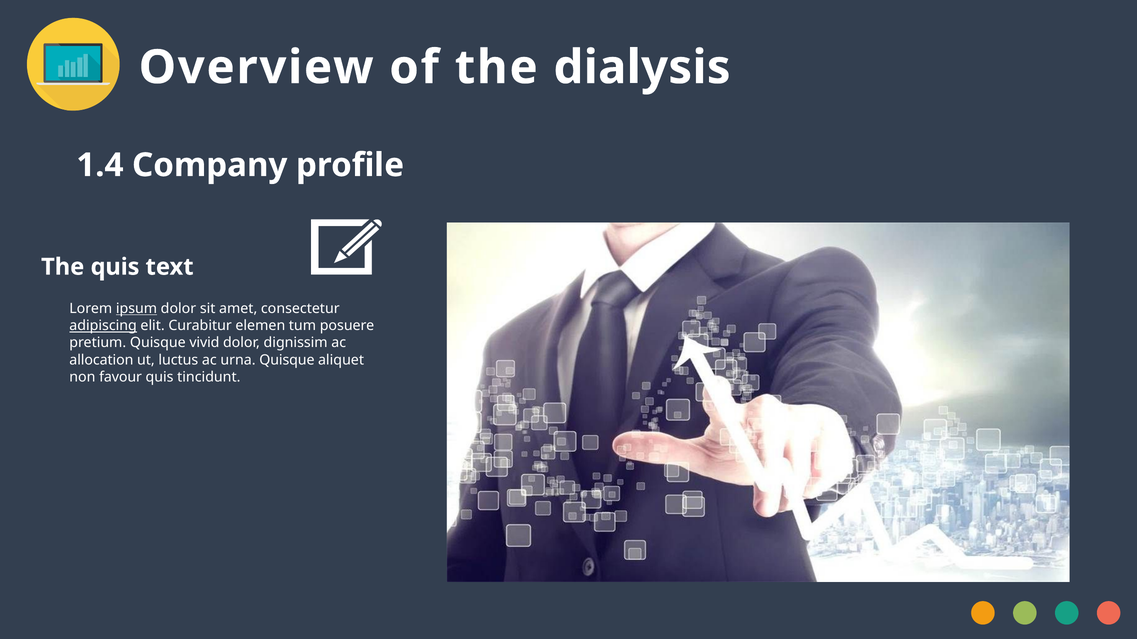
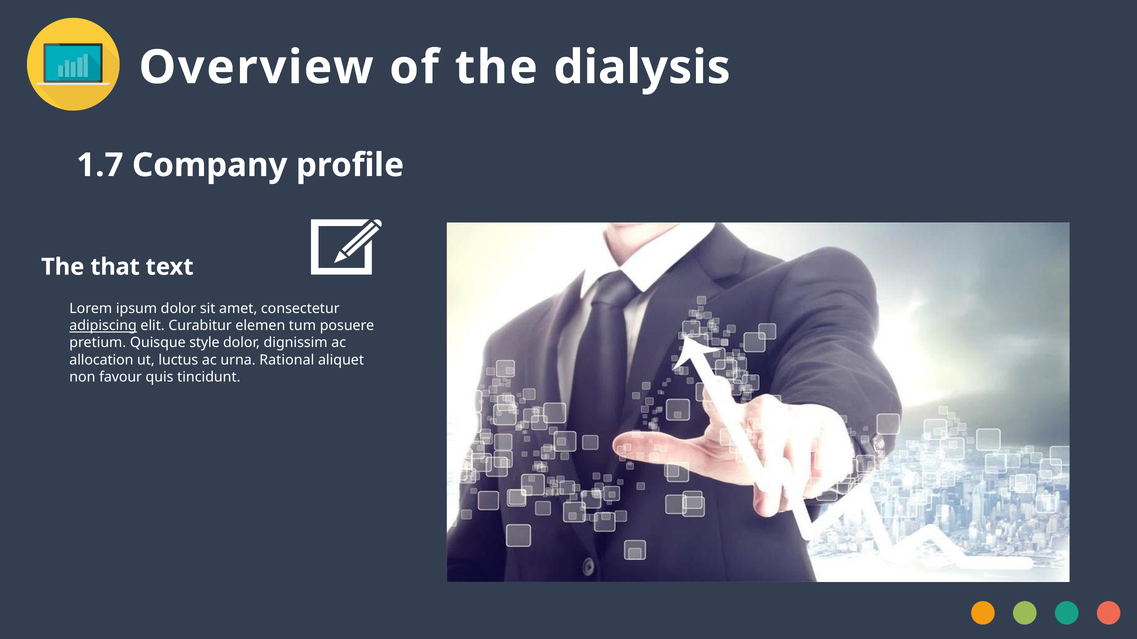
1.4: 1.4 -> 1.7
The quis: quis -> that
ipsum underline: present -> none
vivid: vivid -> style
urna Quisque: Quisque -> Rational
